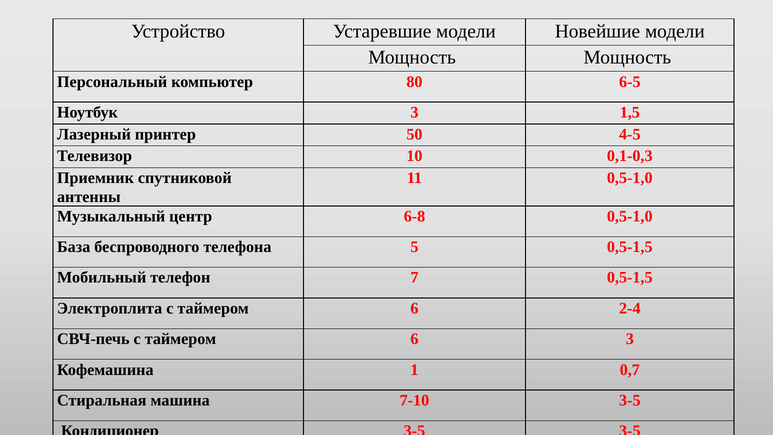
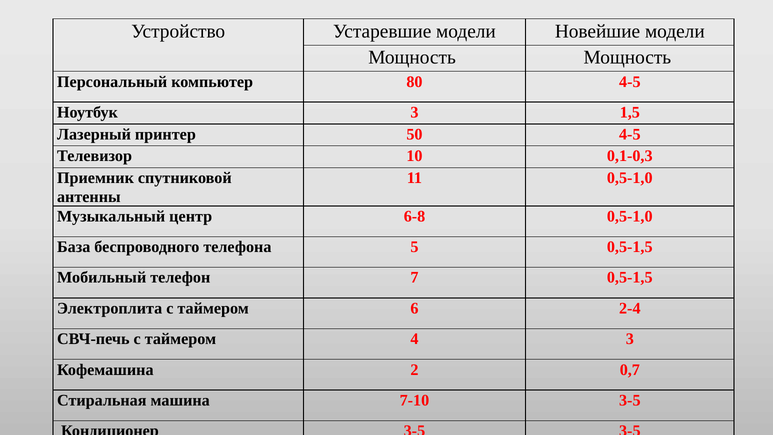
80 6-5: 6-5 -> 4-5
СВЧ-печь с таймером 6: 6 -> 4
1: 1 -> 2
